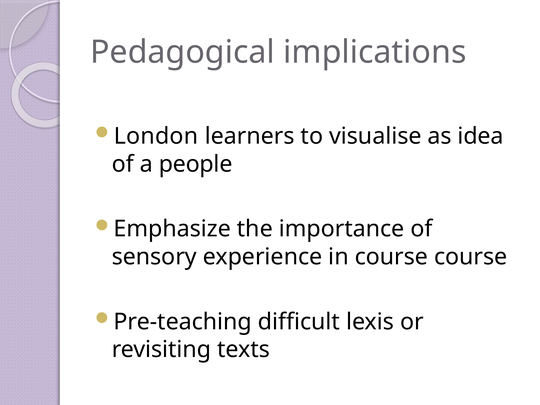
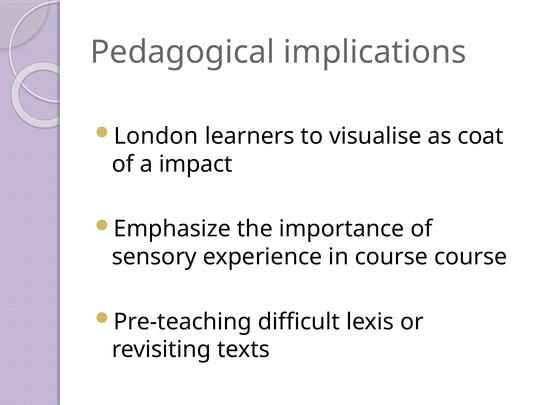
idea: idea -> coat
people: people -> impact
